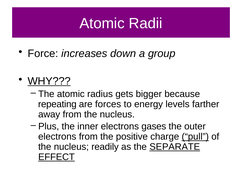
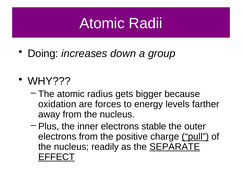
Force: Force -> Doing
WHY underline: present -> none
repeating: repeating -> oxidation
gases: gases -> stable
